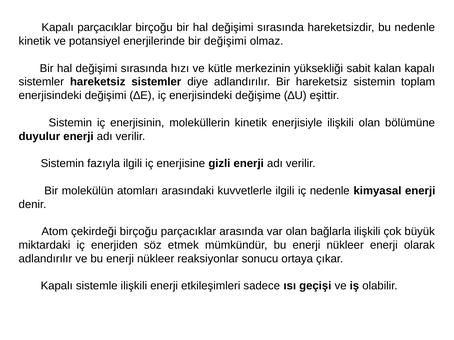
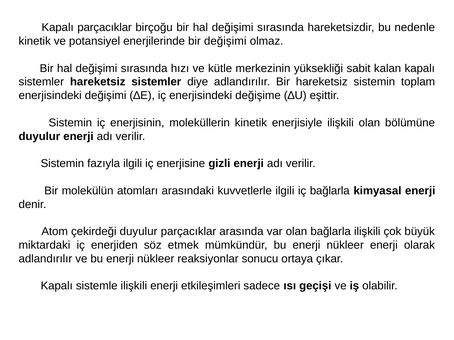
iç nedenle: nedenle -> bağlarla
çekirdeği birçoğu: birçoğu -> duyulur
